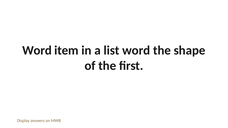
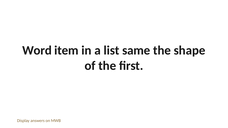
list word: word -> same
